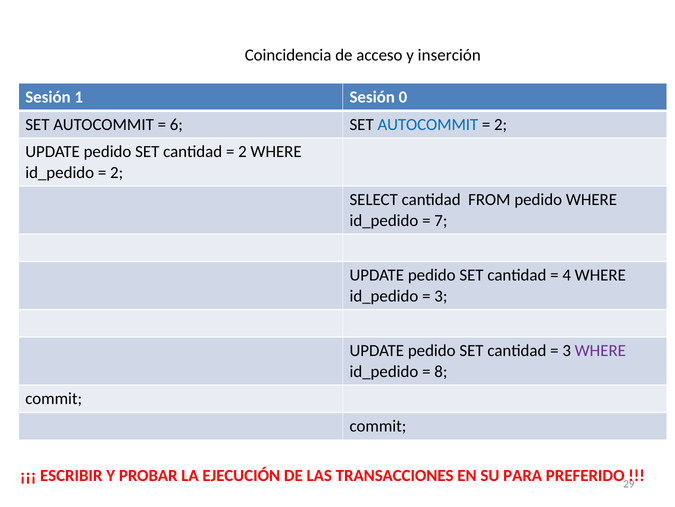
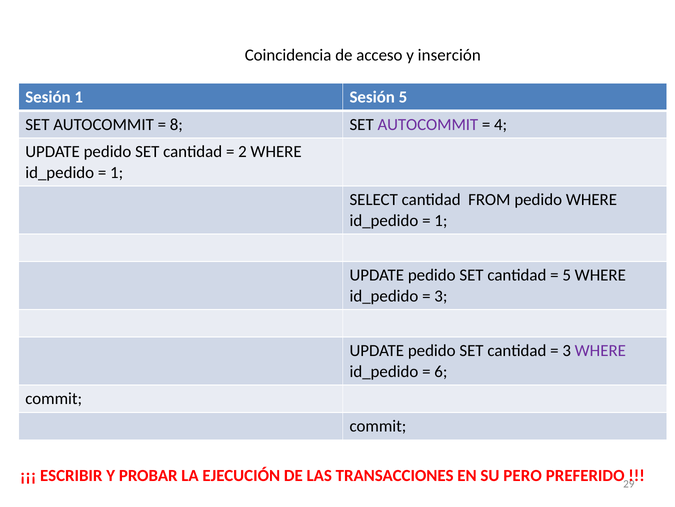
Sesión 0: 0 -> 5
6: 6 -> 8
AUTOCOMMIT at (428, 124) colour: blue -> purple
2 at (501, 124): 2 -> 4
2 at (117, 172): 2 -> 1
7 at (441, 220): 7 -> 1
4 at (567, 275): 4 -> 5
8: 8 -> 6
PARA: PARA -> PERO
